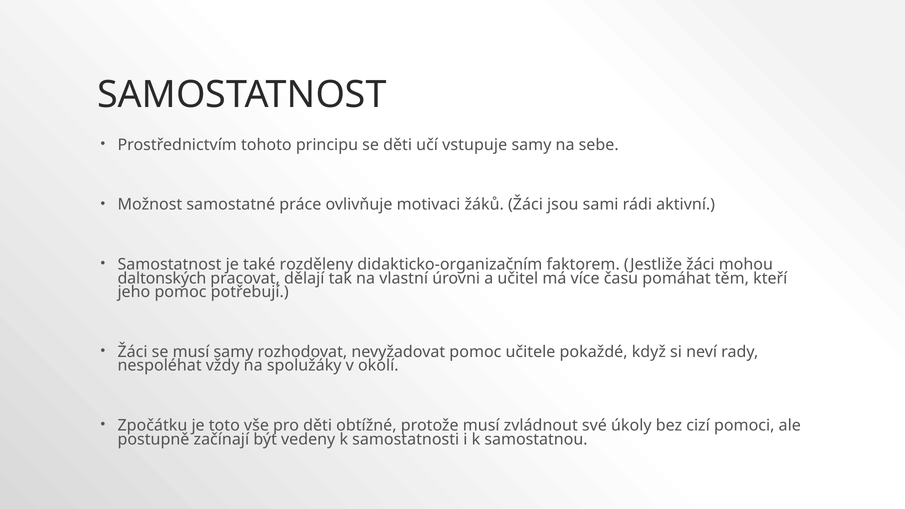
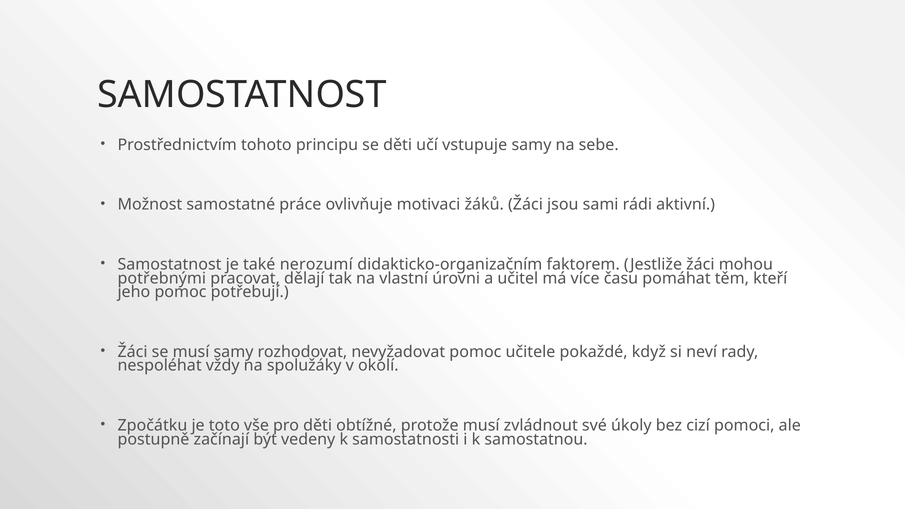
rozděleny: rozděleny -> nerozumí
daltonských: daltonských -> potřebnými
